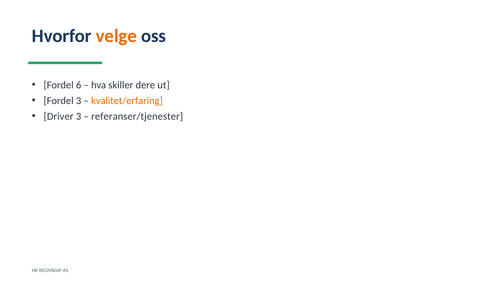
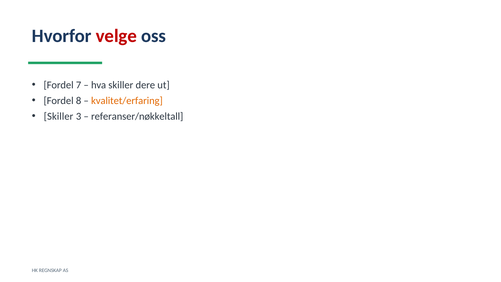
velge colour: orange -> red
6: 6 -> 7
Fordel 3: 3 -> 8
Driver at (59, 116): Driver -> Skiller
referanser/tjenester: referanser/tjenester -> referanser/nøkkeltall
